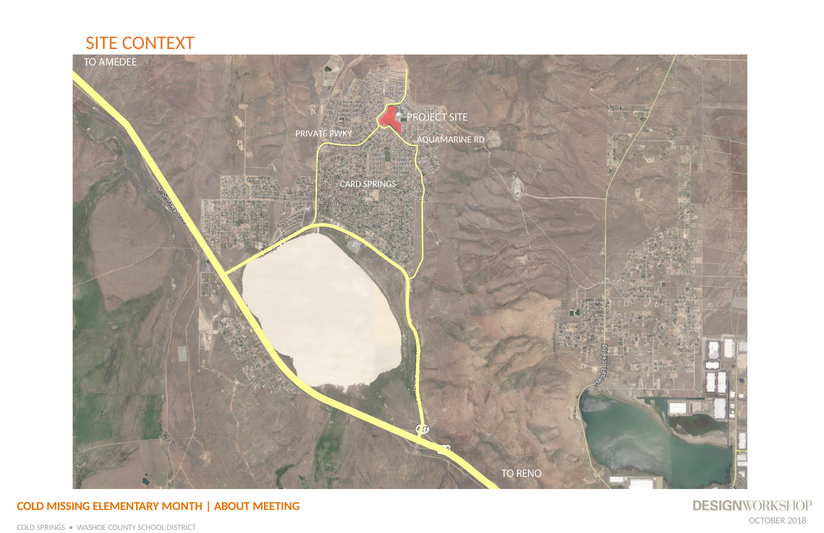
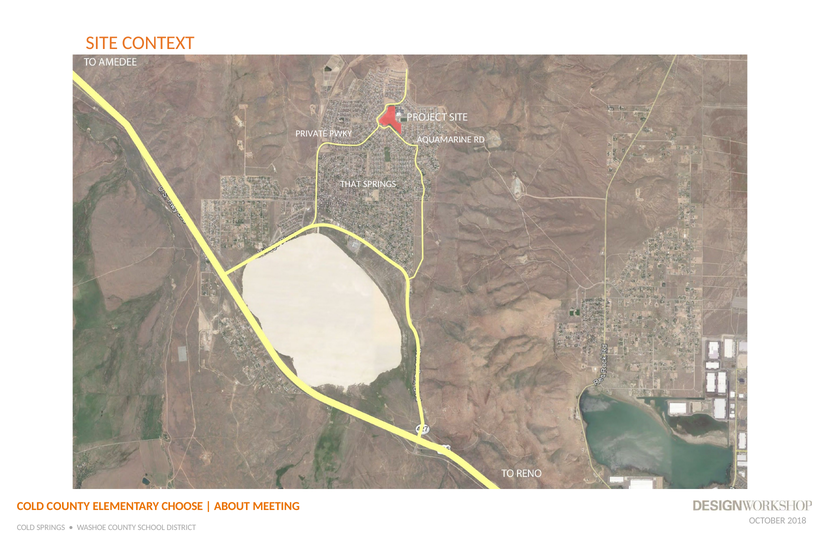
CARD: CARD -> THAT
COLD MISSING: MISSING -> COUNTY
MONTH: MONTH -> CHOOSE
